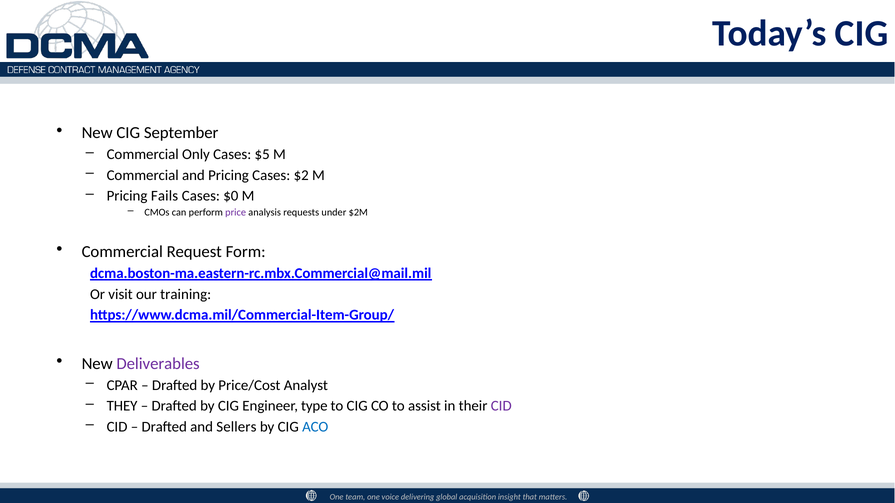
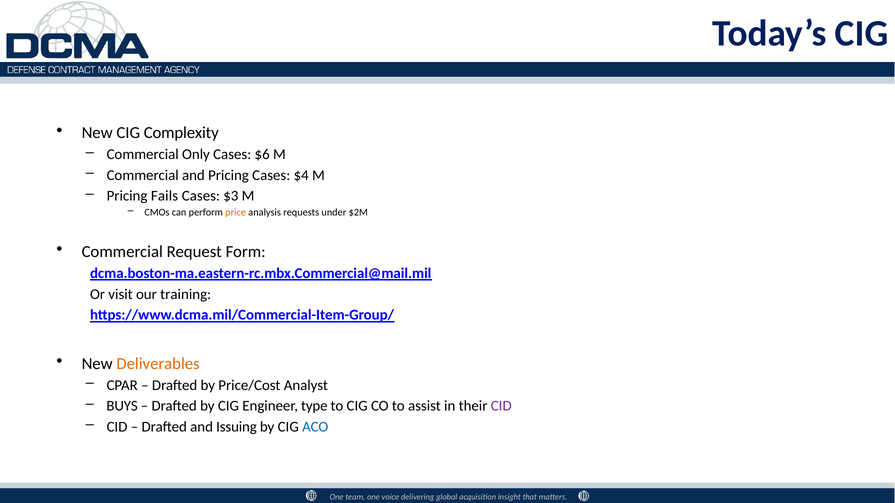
September: September -> Complexity
$5: $5 -> $6
$2: $2 -> $4
$0: $0 -> $3
price colour: purple -> orange
Deliverables colour: purple -> orange
THEY: THEY -> BUYS
Sellers: Sellers -> Issuing
